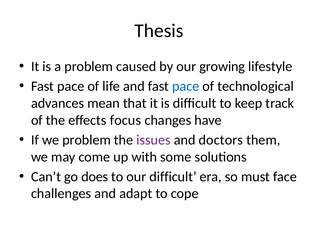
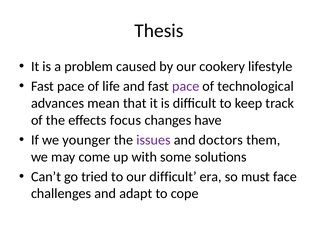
growing: growing -> cookery
pace at (186, 87) colour: blue -> purple
we problem: problem -> younger
does: does -> tried
